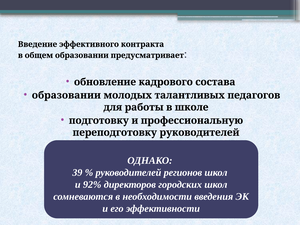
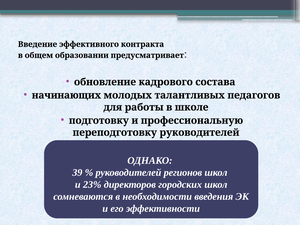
образовании at (66, 95): образовании -> начинающих
92%: 92% -> 23%
